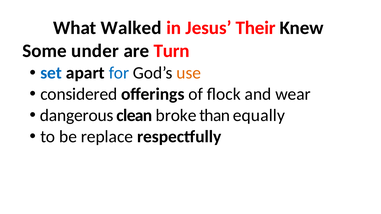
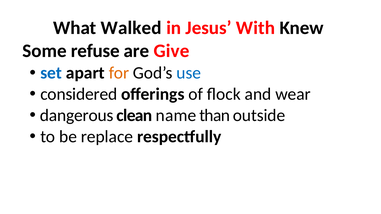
Their: Their -> With
under: under -> refuse
Turn: Turn -> Give
for colour: blue -> orange
use colour: orange -> blue
broke: broke -> name
equally: equally -> outside
